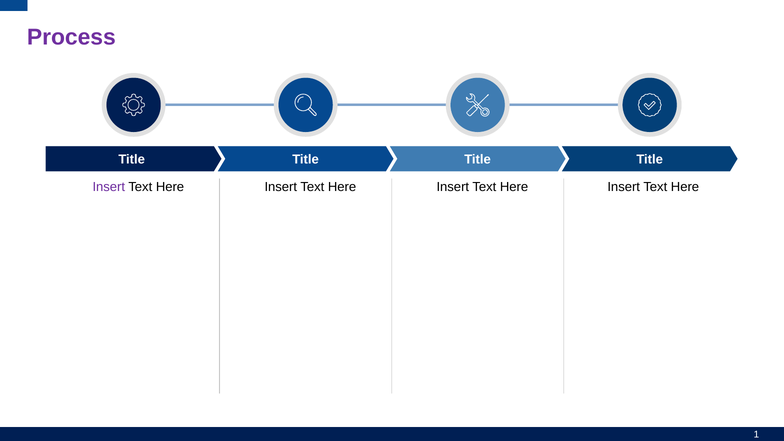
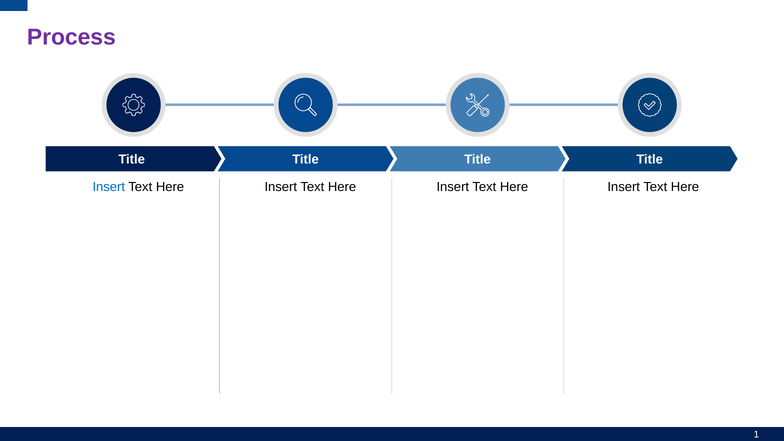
Insert at (109, 187) colour: purple -> blue
